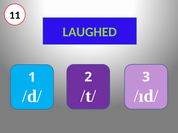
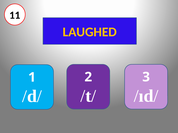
LAUGHED colour: light green -> yellow
